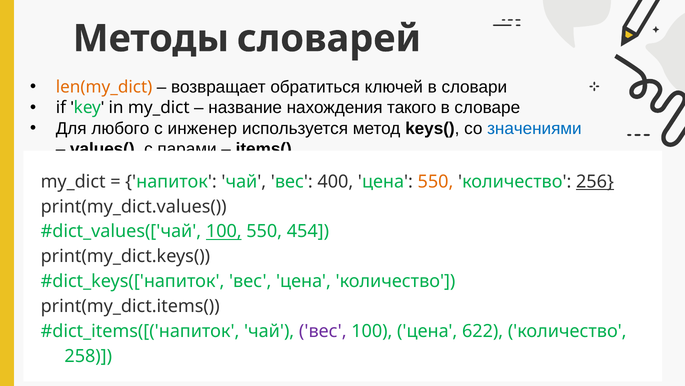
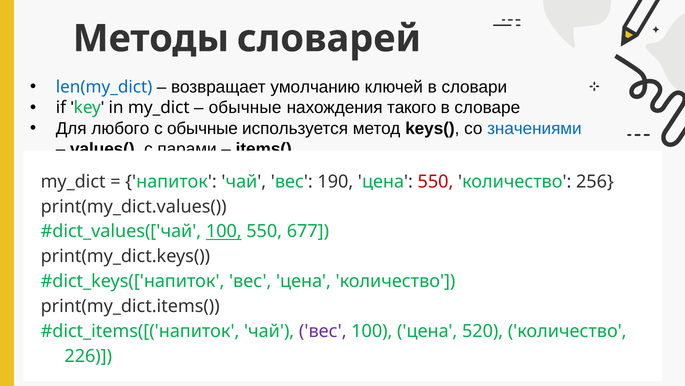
len(my_dict colour: orange -> blue
обратиться: обратиться -> умолчанию
название at (245, 108): название -> обычные
с инженер: инженер -> обычные
400: 400 -> 190
550 at (435, 181) colour: orange -> red
256 underline: present -> none
454: 454 -> 677
622: 622 -> 520
258: 258 -> 226
